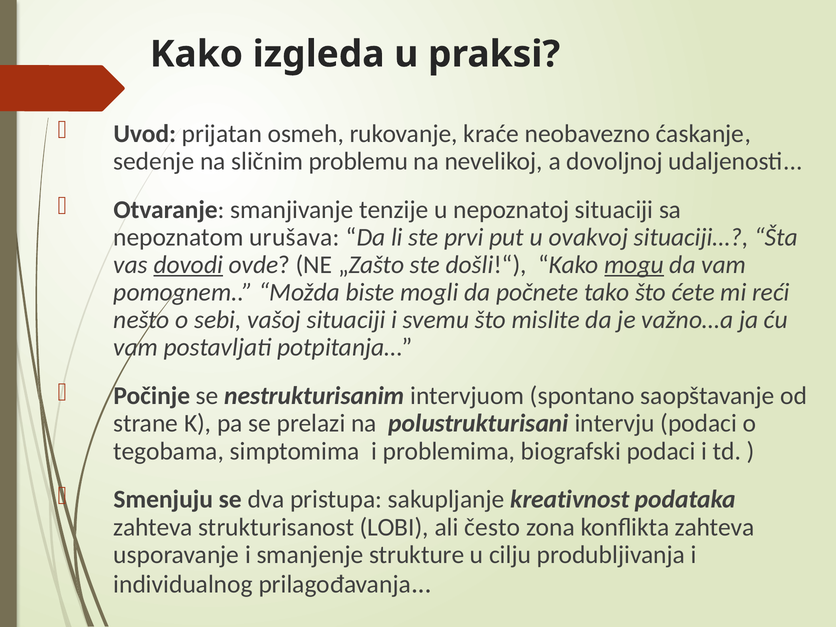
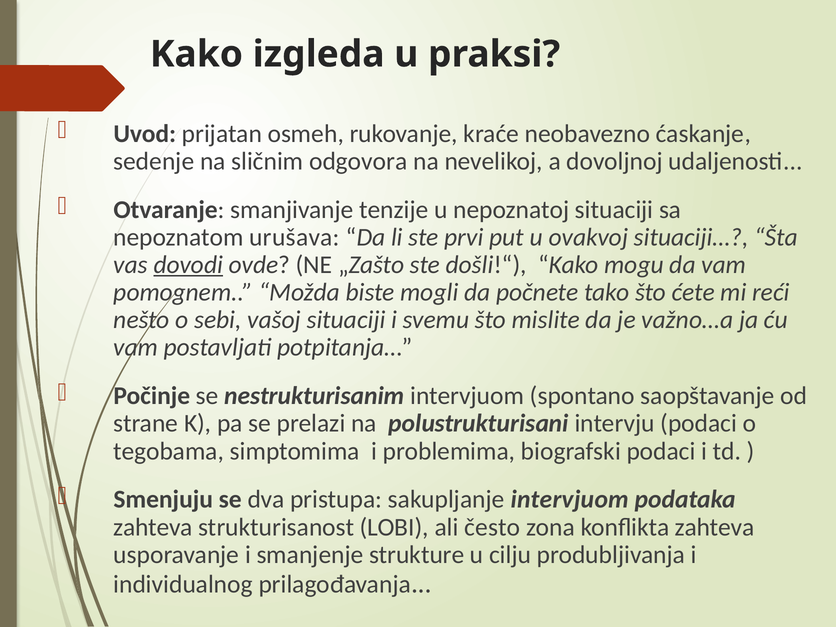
problemu: problemu -> odgovora
mogu underline: present -> none
sakupljanje kreativnost: kreativnost -> intervjuom
